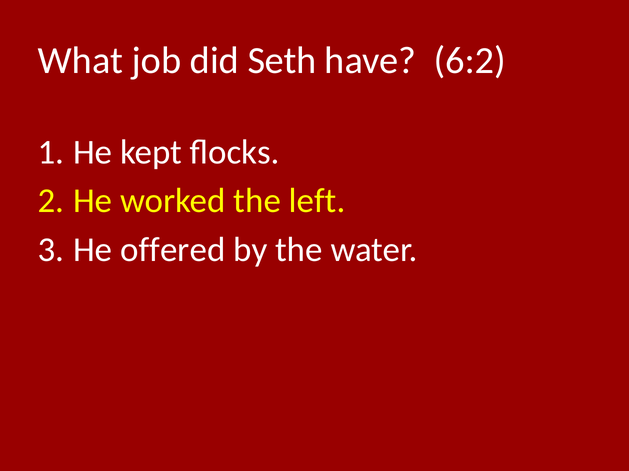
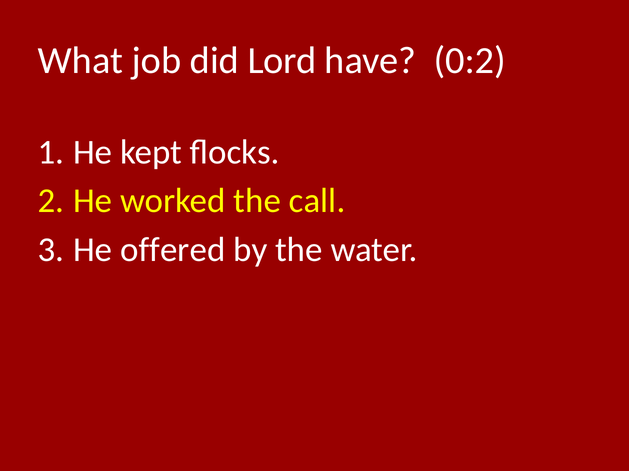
Seth: Seth -> Lord
6:2: 6:2 -> 0:2
left: left -> call
